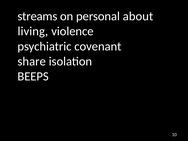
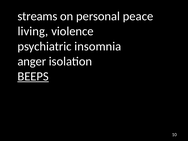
about: about -> peace
covenant: covenant -> insomnia
share: share -> anger
BEEPS underline: none -> present
